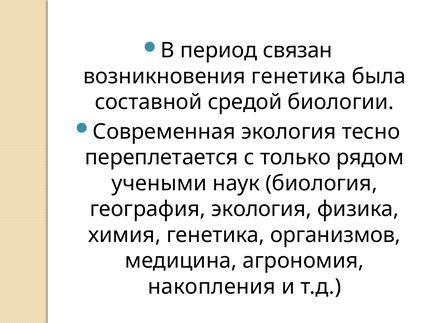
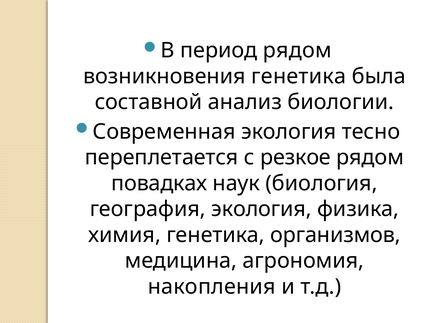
период связан: связан -> рядом
средой: средой -> анализ
только: только -> резкое
учеными: учеными -> повадках
